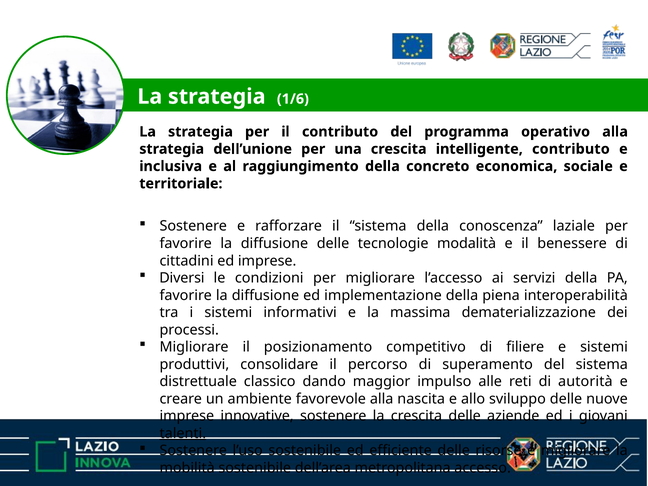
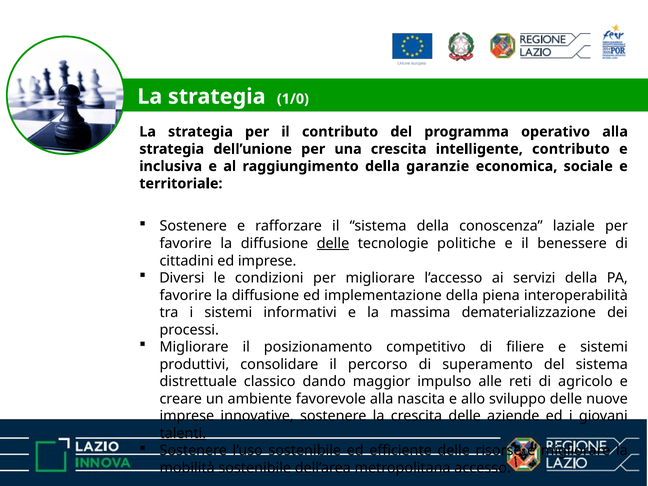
1/6: 1/6 -> 1/0
concreto: concreto -> garanzie
delle at (333, 243) underline: none -> present
modalità: modalità -> politiche
autorità: autorità -> agricolo
